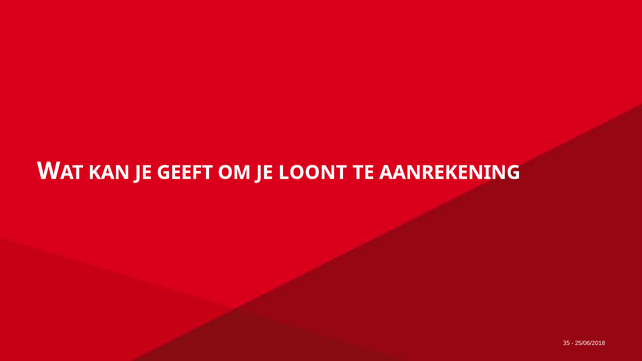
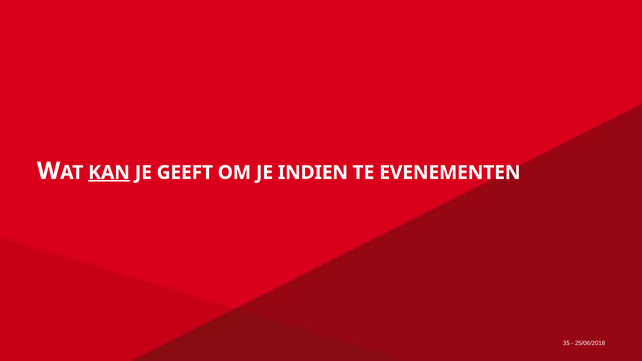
KAN underline: none -> present
LOONT: LOONT -> INDIEN
AANREKENING: AANREKENING -> EVENEMENTEN
